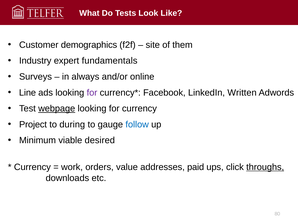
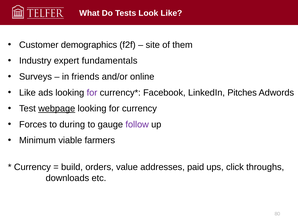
always: always -> friends
Line at (27, 92): Line -> Like
Written: Written -> Pitches
Project: Project -> Forces
follow colour: blue -> purple
desired: desired -> farmers
work: work -> build
throughs underline: present -> none
